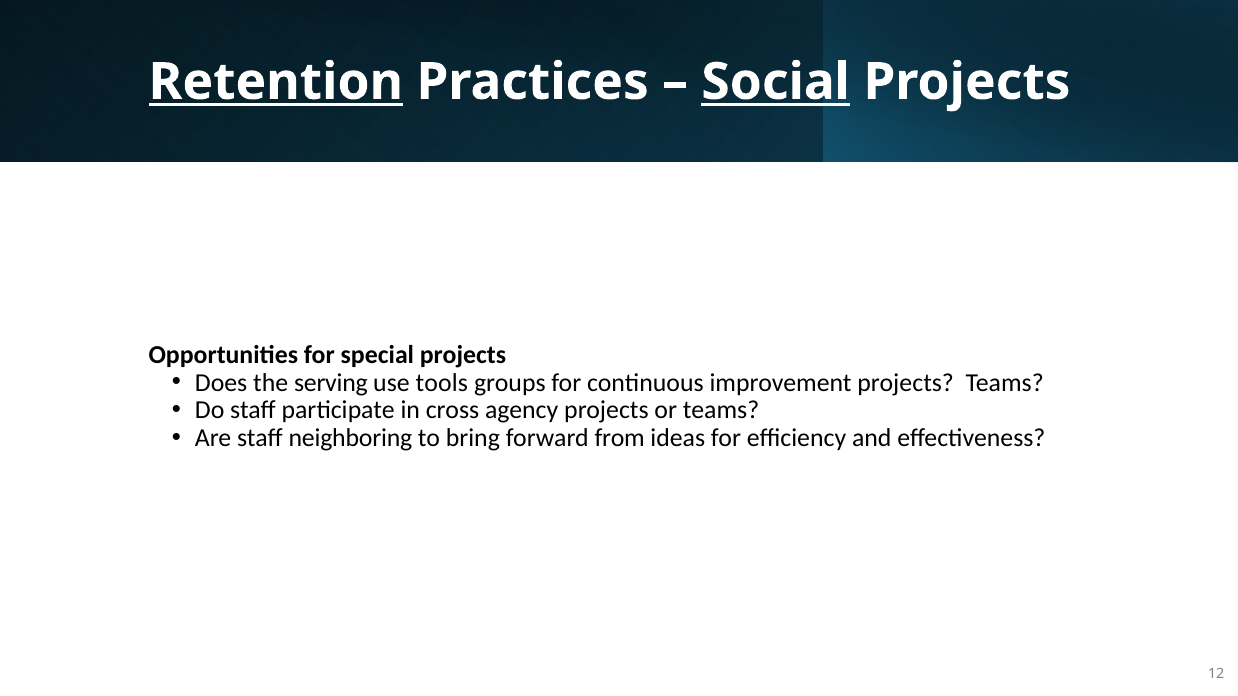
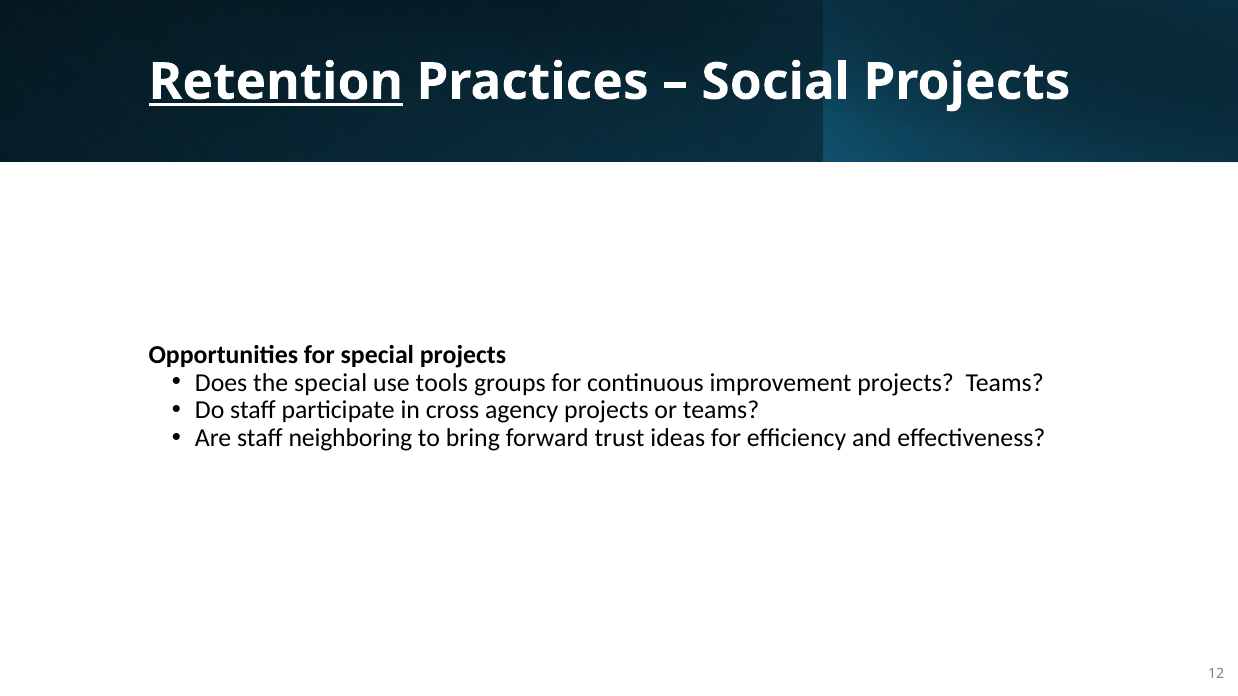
Social underline: present -> none
the serving: serving -> special
from: from -> trust
